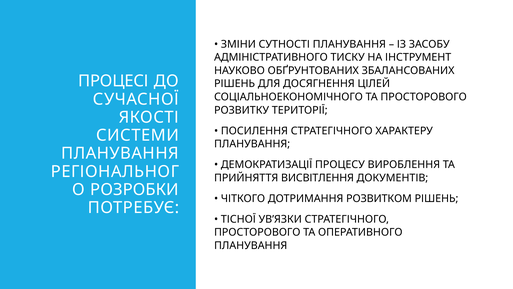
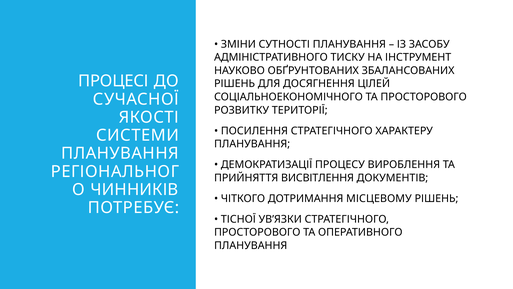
РОЗРОБКИ: РОЗРОБКИ -> ЧИННИКІВ
РОЗВИТКОМ: РОЗВИТКОМ -> МІСЦЕВОМУ
